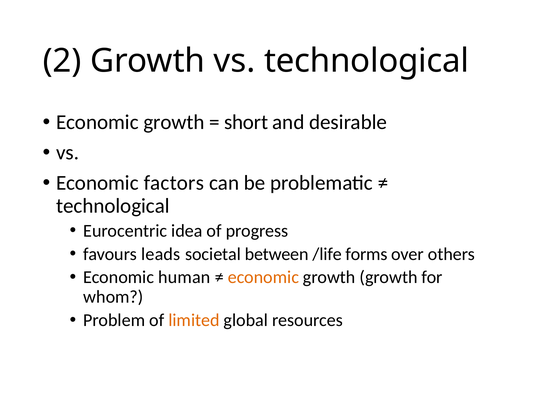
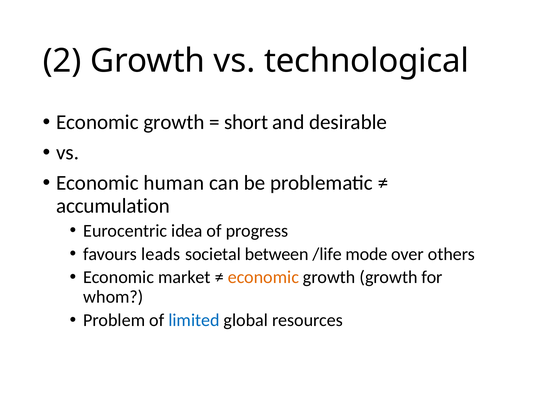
factors: factors -> human
technological at (113, 206): technological -> accumulation
forms: forms -> mode
human: human -> market
limited colour: orange -> blue
